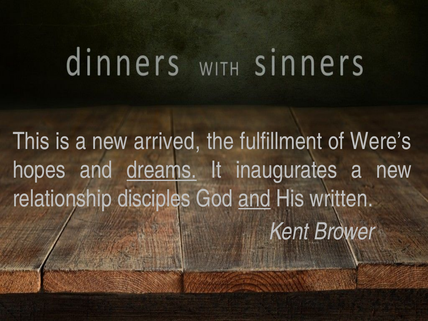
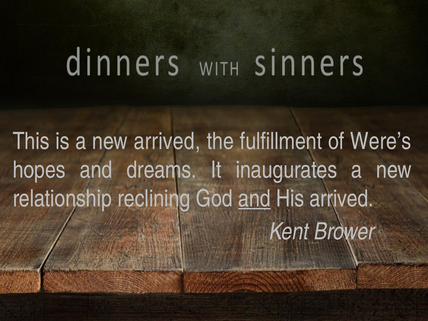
dreams underline: present -> none
disciples: disciples -> reclining
His written: written -> arrived
